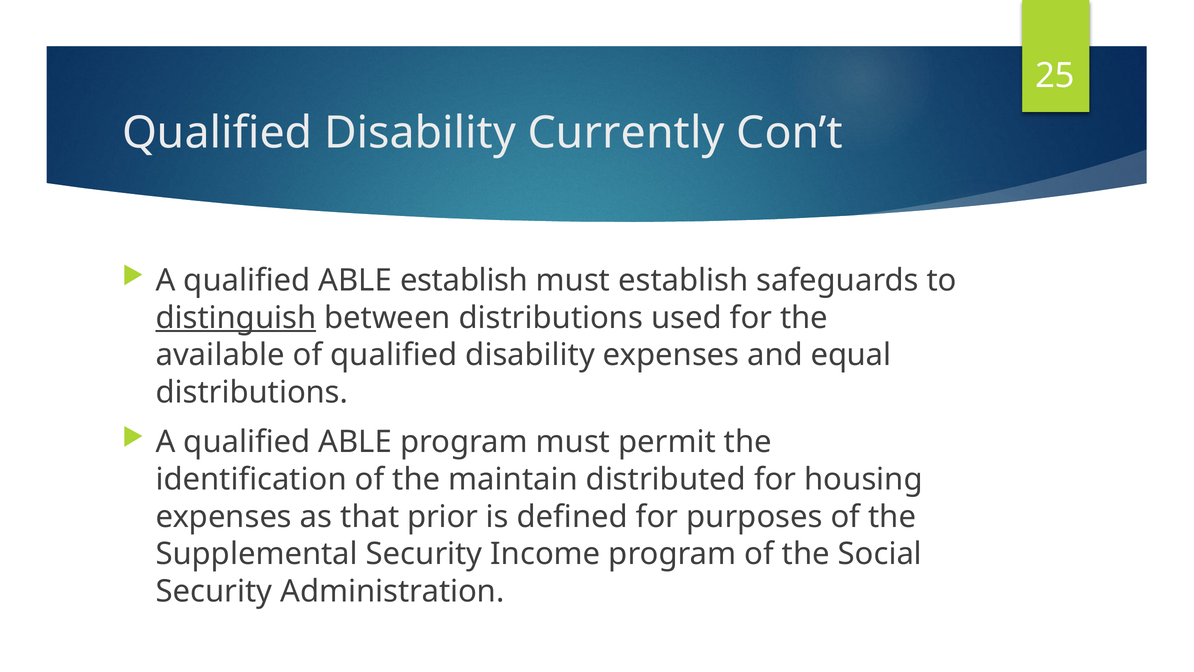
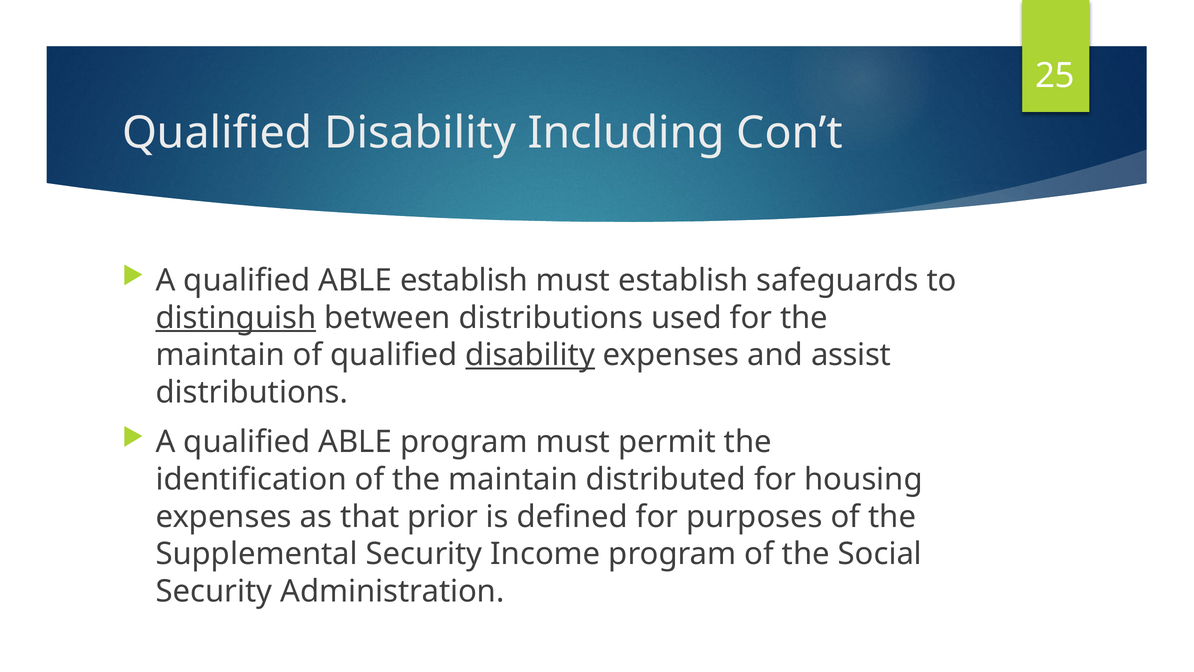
Currently: Currently -> Including
available at (220, 355): available -> maintain
disability at (530, 355) underline: none -> present
equal: equal -> assist
